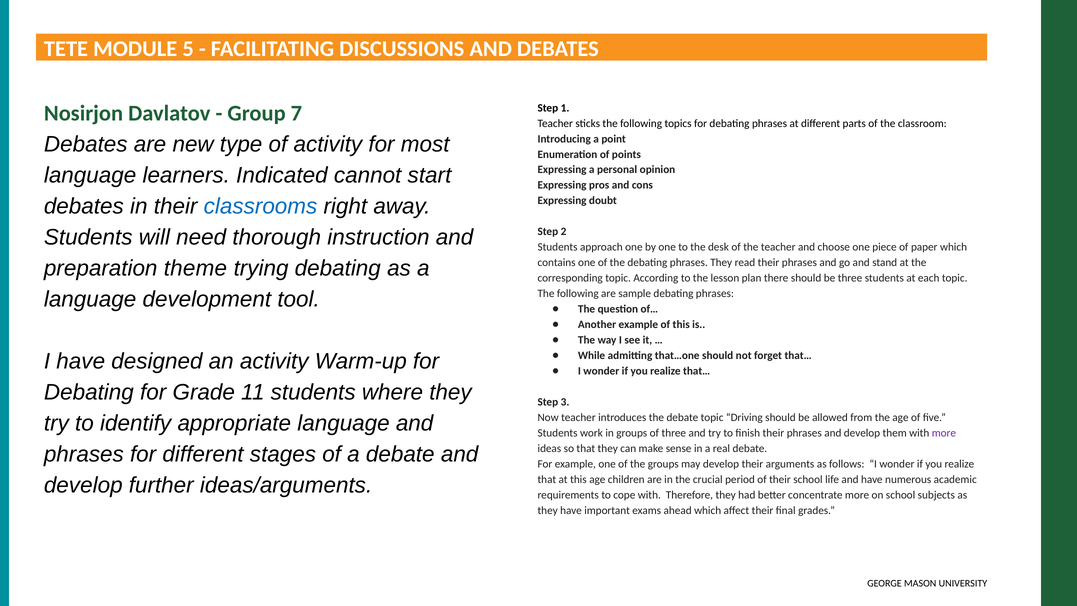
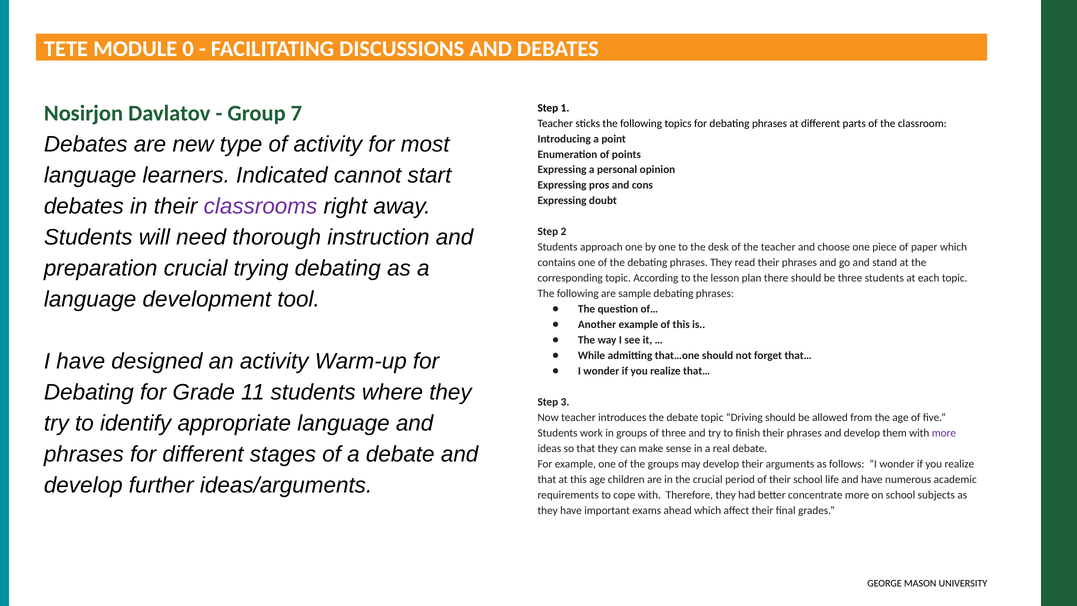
5: 5 -> 0
classrooms colour: blue -> purple
preparation theme: theme -> crucial
